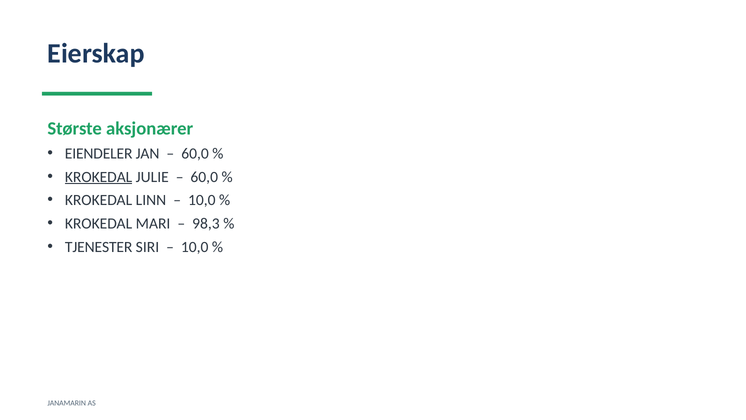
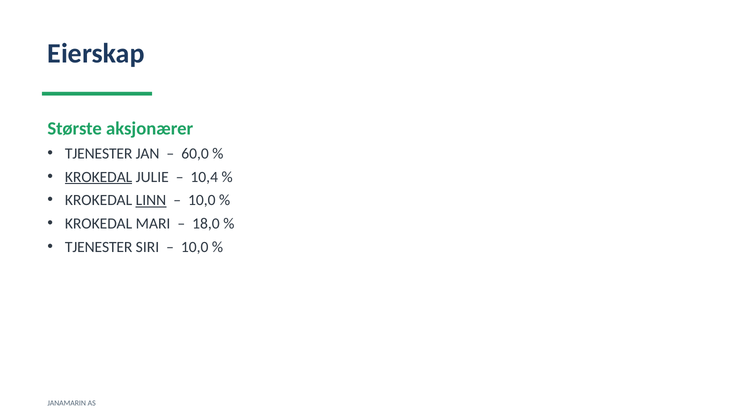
EIENDELER at (99, 153): EIENDELER -> TJENESTER
60,0 at (204, 177): 60,0 -> 10,4
LINN underline: none -> present
98,3: 98,3 -> 18,0
